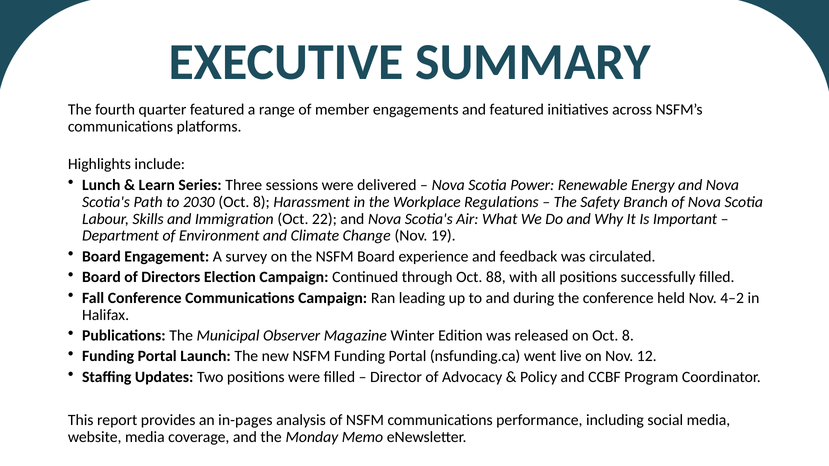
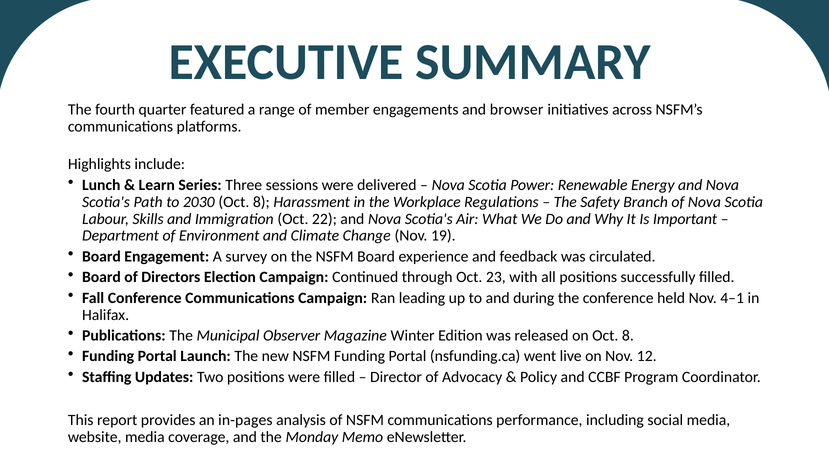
and featured: featured -> browser
88: 88 -> 23
4–2: 4–2 -> 4–1
